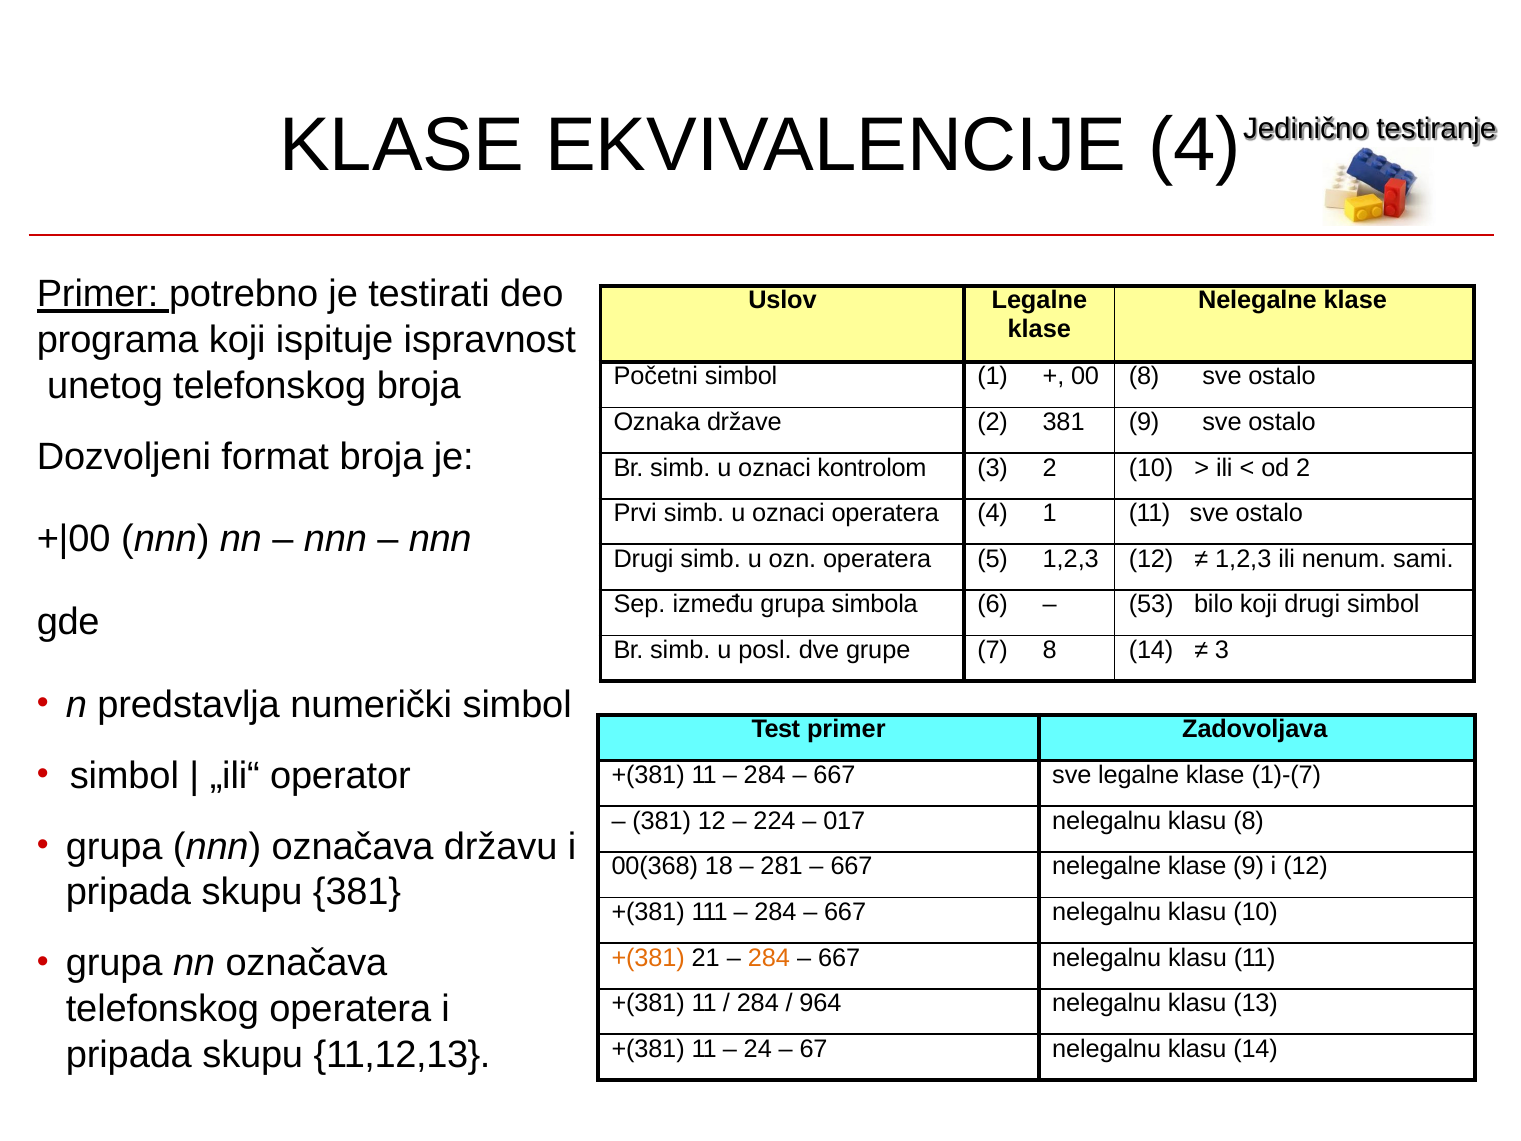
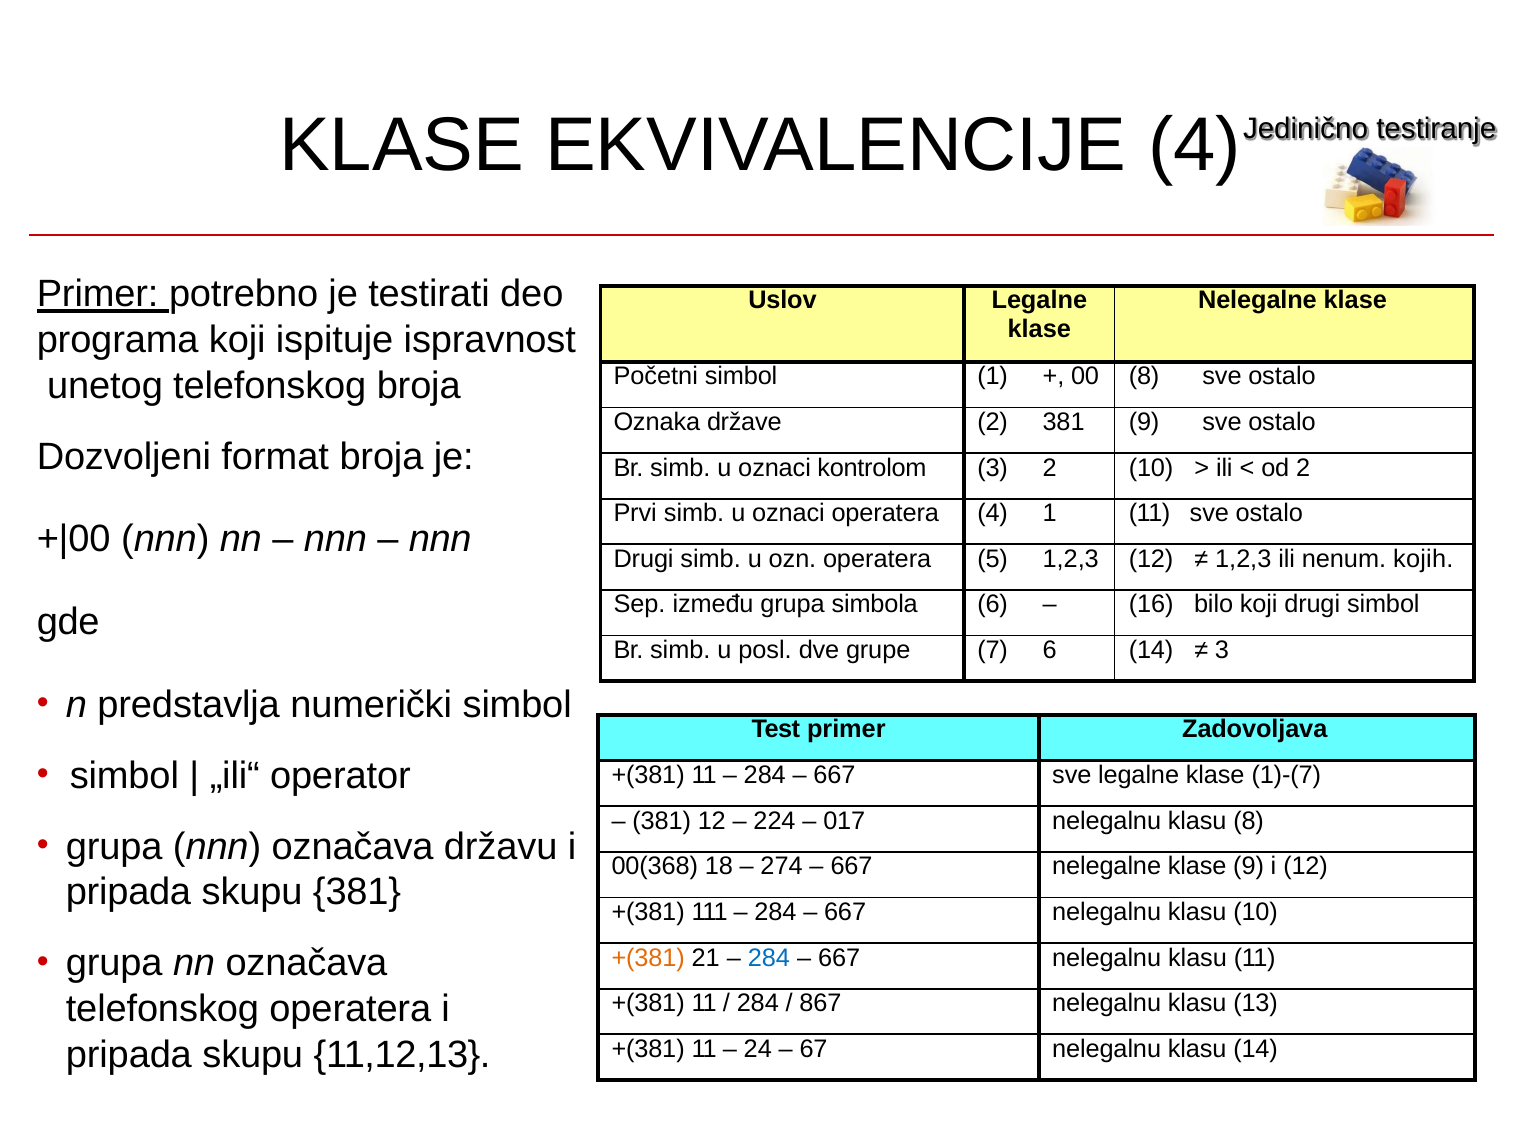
sami: sami -> kojih
53: 53 -> 16
7 8: 8 -> 6
281: 281 -> 274
284 at (769, 958) colour: orange -> blue
964: 964 -> 867
